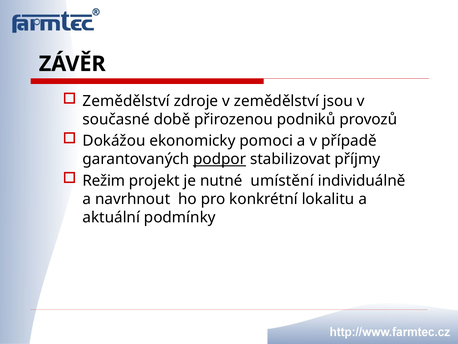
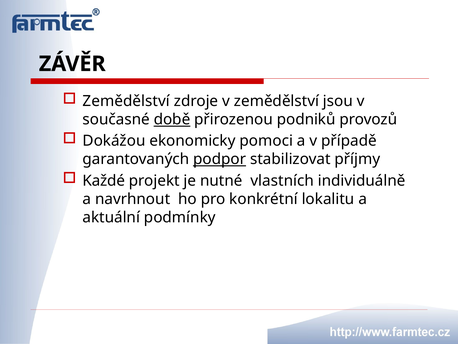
době underline: none -> present
Režim: Režim -> Každé
umístění: umístění -> vlastních
